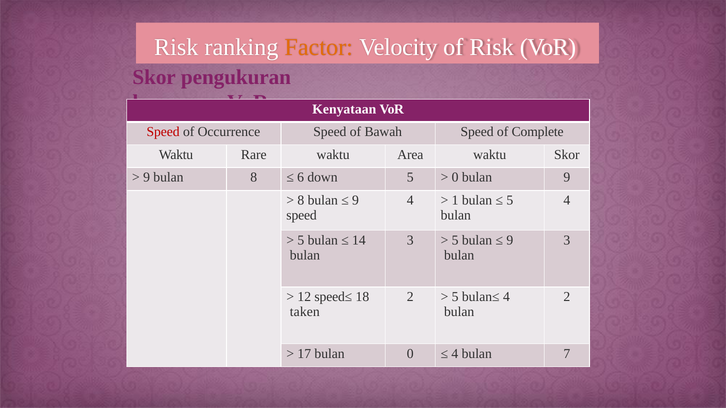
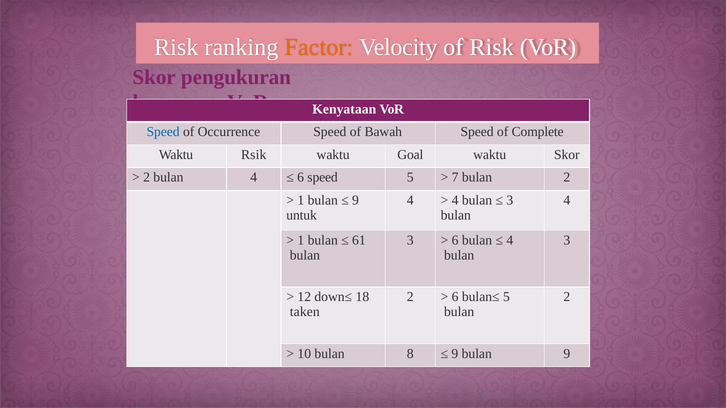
Speed at (163, 132) colour: red -> blue
Rare: Rare -> Rsik
Area: Area -> Goal
9 at (147, 178): 9 -> 2
8 at (254, 178): 8 -> 4
6 down: down -> speed
0 at (455, 178): 0 -> 7
9 at (567, 178): 9 -> 2
8 at (301, 201): 8 -> 1
1 at (455, 201): 1 -> 4
5 at (510, 201): 5 -> 3
speed at (302, 216): speed -> untuk
5 at (301, 240): 5 -> 1
14: 14 -> 61
5 at (455, 240): 5 -> 6
9 at (510, 240): 9 -> 4
speed≤: speed≤ -> down≤
5 at (455, 297): 5 -> 6
bulan≤ 4: 4 -> 5
17: 17 -> 10
bulan 0: 0 -> 8
4 at (455, 354): 4 -> 9
bulan 7: 7 -> 9
